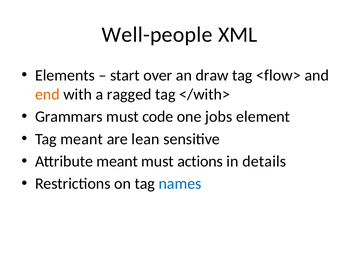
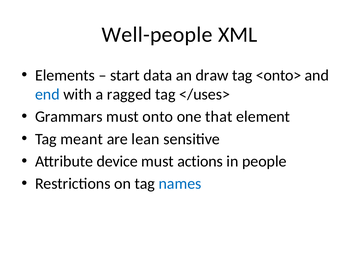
over: over -> data
<flow>: <flow> -> <onto>
end colour: orange -> blue
</with>: </with> -> </uses>
code: code -> onto
jobs: jobs -> that
Attribute meant: meant -> device
details: details -> people
